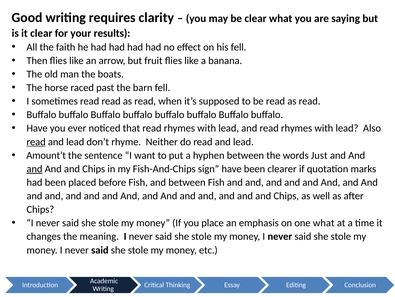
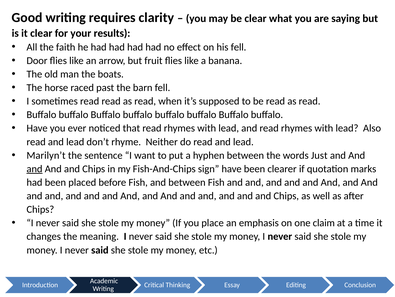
Then: Then -> Door
read at (36, 141) underline: present -> none
Amount’t: Amount’t -> Marilyn’t
one what: what -> claim
